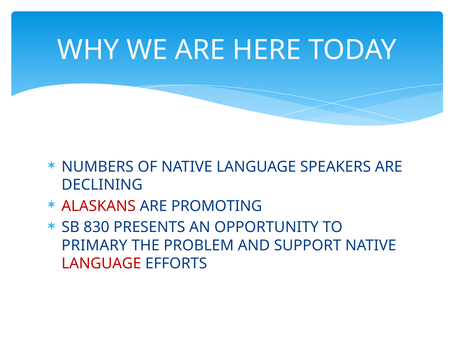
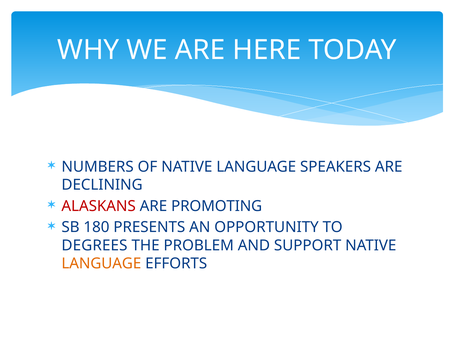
830: 830 -> 180
PRIMARY: PRIMARY -> DEGREES
LANGUAGE at (101, 263) colour: red -> orange
